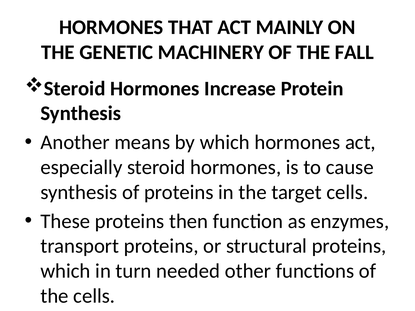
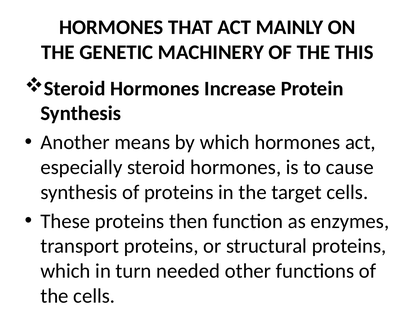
FALL: FALL -> THIS
